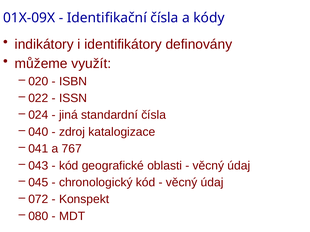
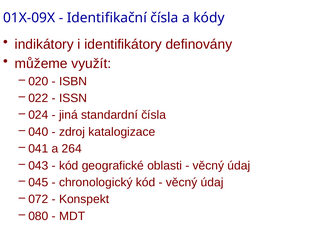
767: 767 -> 264
